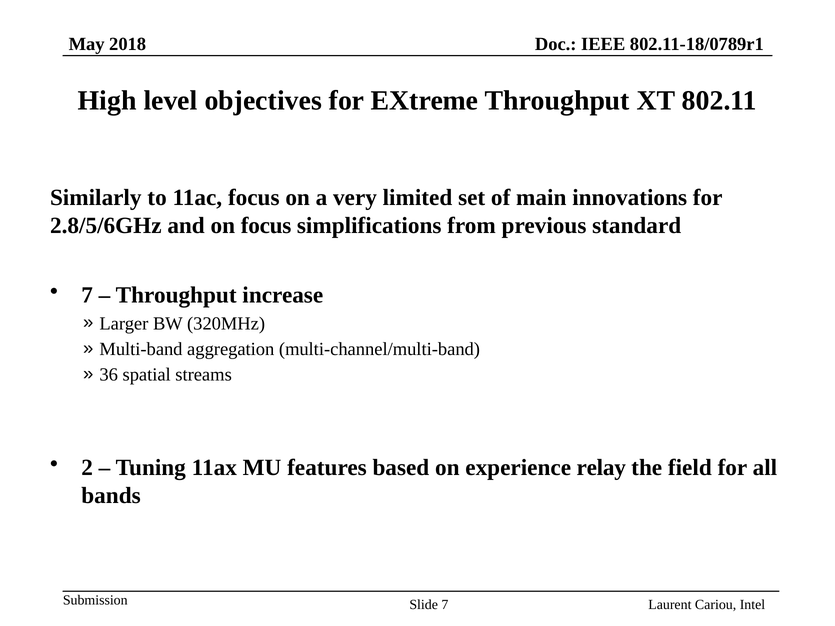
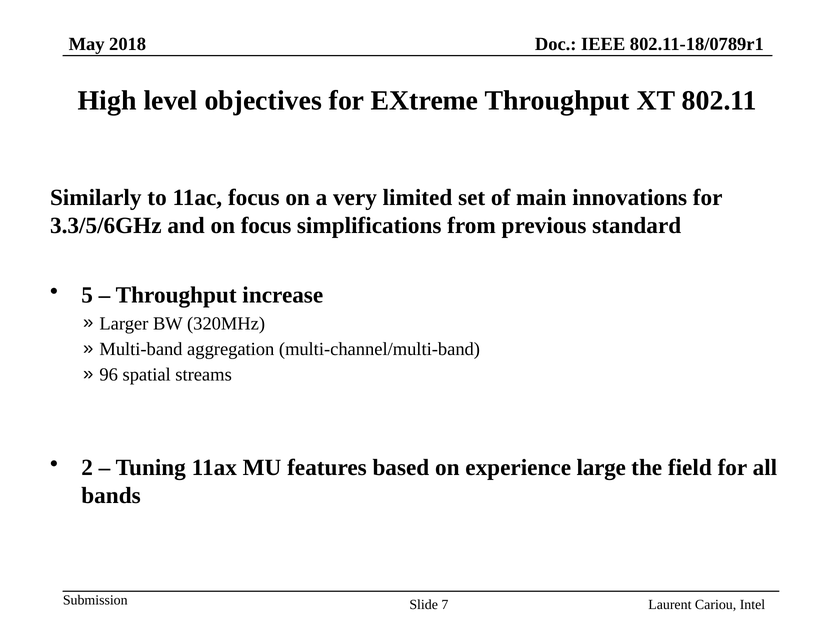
2.8/5/6GHz: 2.8/5/6GHz -> 3.3/5/6GHz
7 at (87, 295): 7 -> 5
36: 36 -> 96
relay: relay -> large
